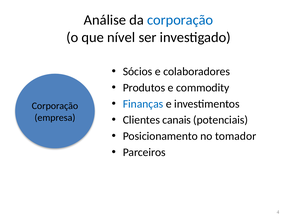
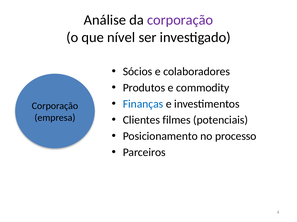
corporação at (180, 20) colour: blue -> purple
canais: canais -> filmes
tomador: tomador -> processo
